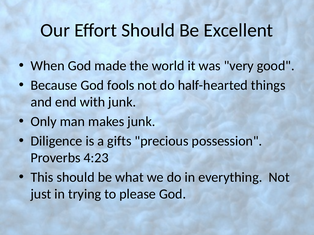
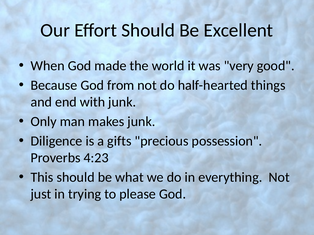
fools: fools -> from
